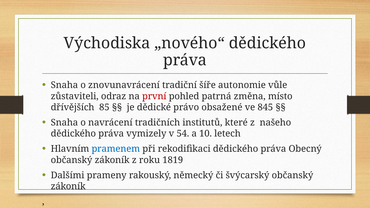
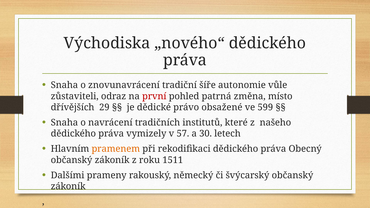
85: 85 -> 29
845: 845 -> 599
54: 54 -> 57
10: 10 -> 30
pramenem colour: blue -> orange
1819: 1819 -> 1511
